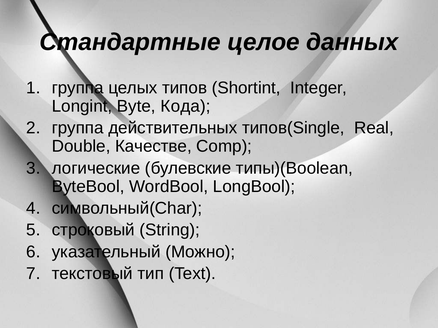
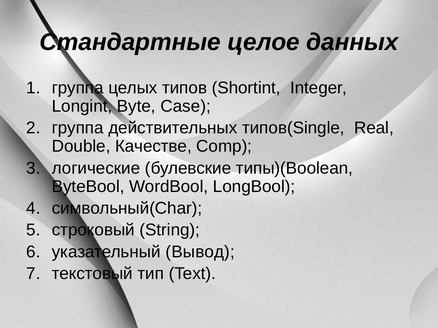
Кода: Кода -> Case
Можно: Можно -> Вывод
